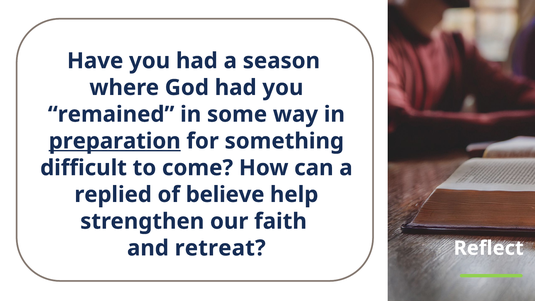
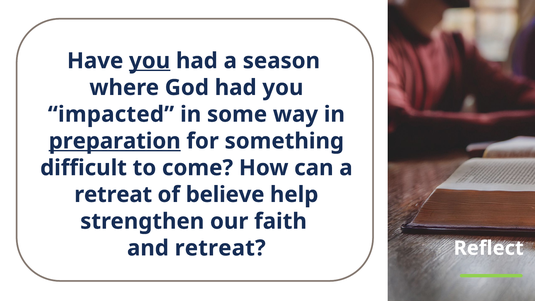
you at (150, 61) underline: none -> present
remained: remained -> impacted
replied at (113, 195): replied -> retreat
